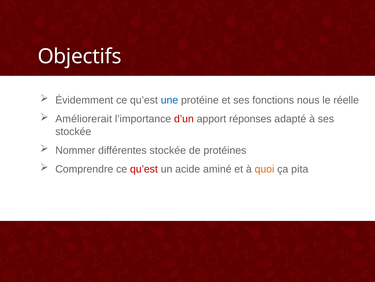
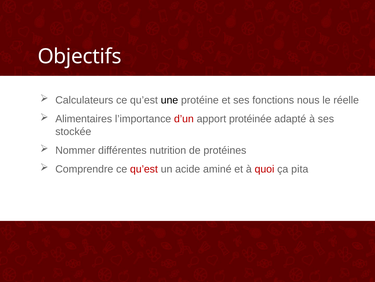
Évidemment: Évidemment -> Calculateurs
une colour: blue -> black
Améliorerait: Améliorerait -> Alimentaires
réponses: réponses -> protéinée
différentes stockée: stockée -> nutrition
quoi colour: orange -> red
